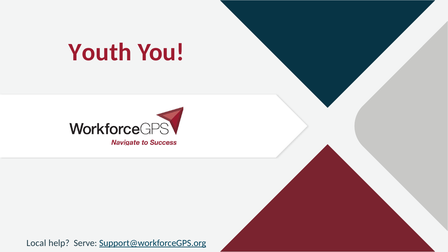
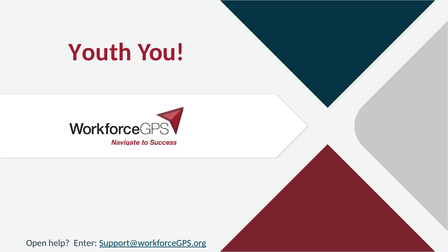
Local: Local -> Open
Serve: Serve -> Enter
